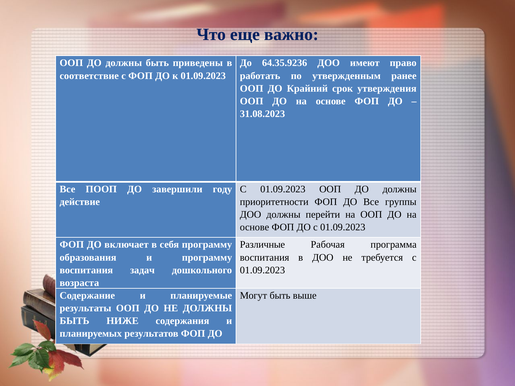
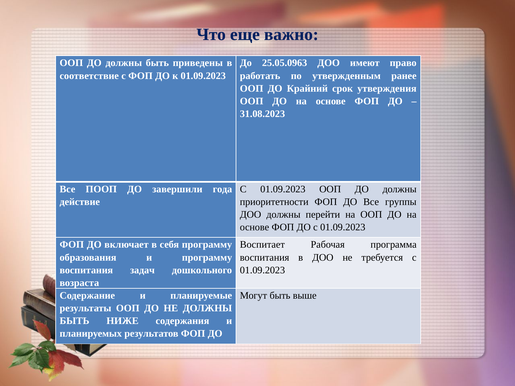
64.35.9236: 64.35.9236 -> 25.05.0963
году: году -> года
Различные: Различные -> Воспитает
